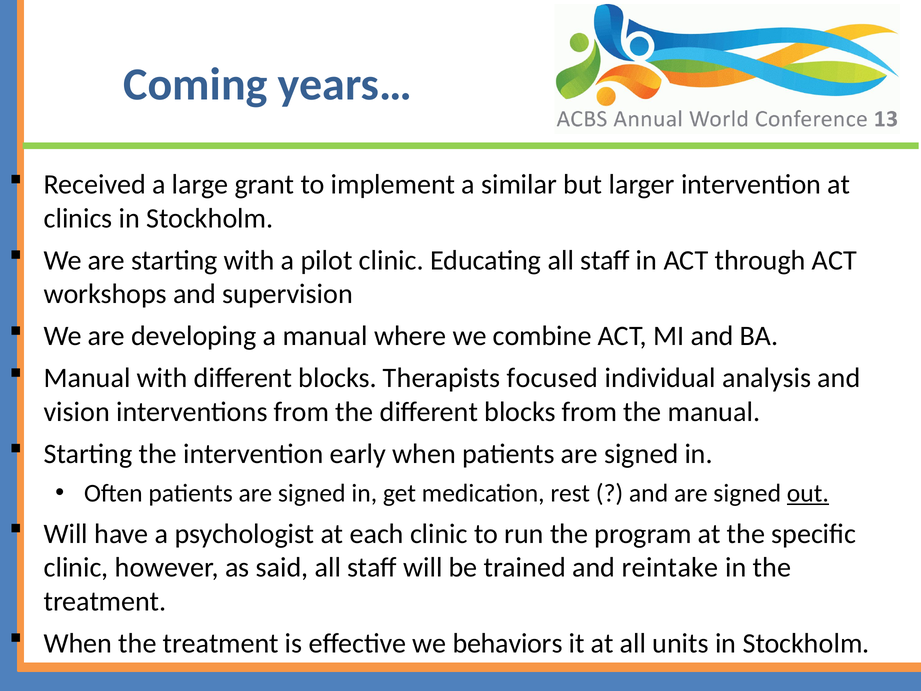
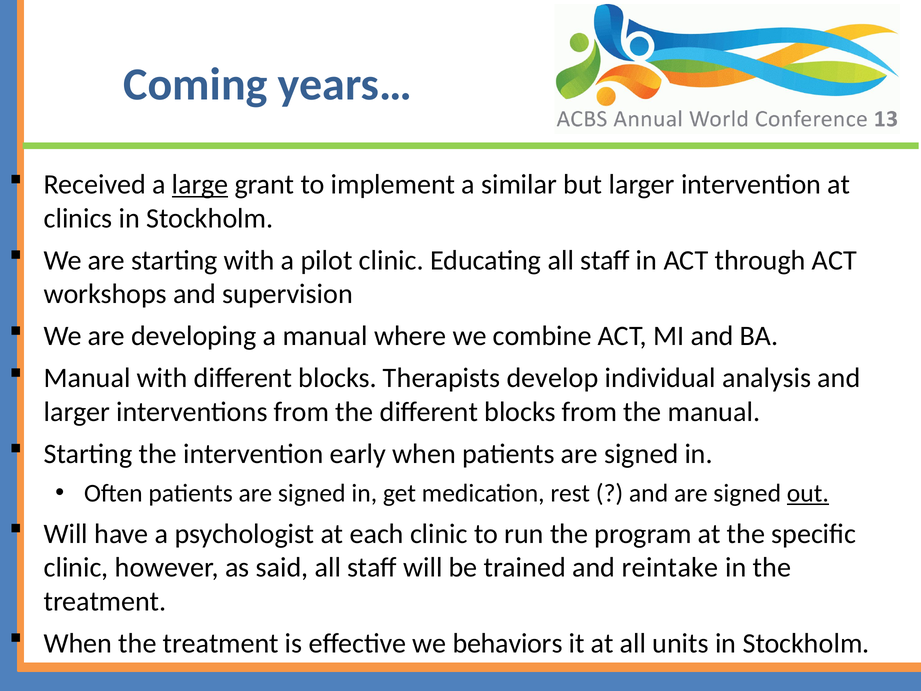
large underline: none -> present
focused: focused -> develop
vision at (77, 412): vision -> larger
